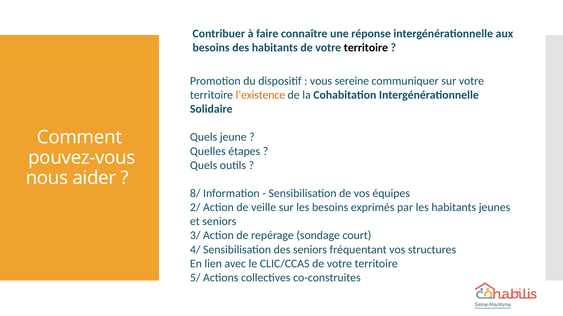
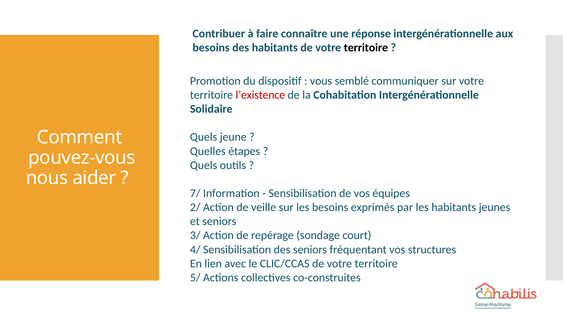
sereine: sereine -> semblé
l’existence colour: orange -> red
8/: 8/ -> 7/
